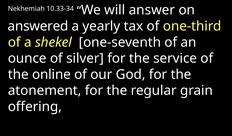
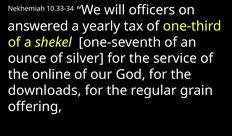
answer: answer -> officers
atonement: atonement -> downloads
